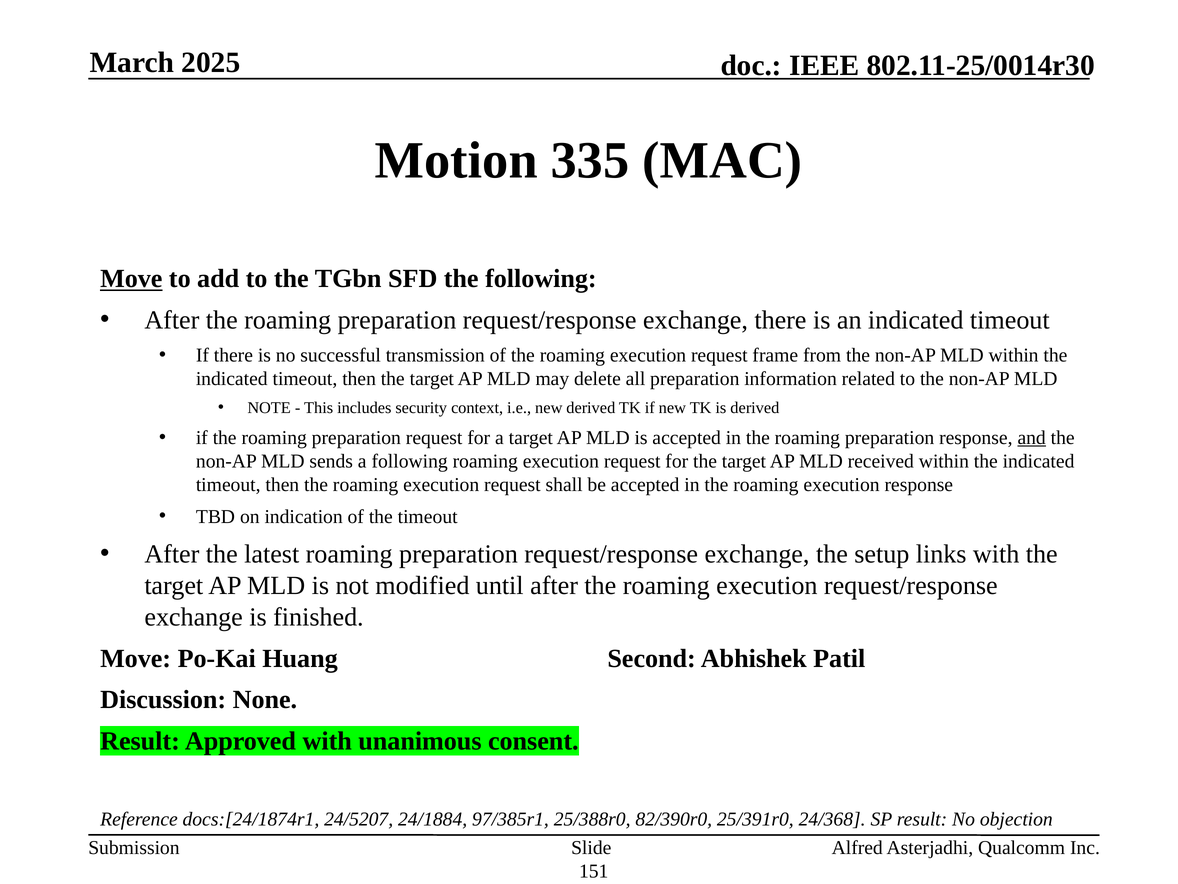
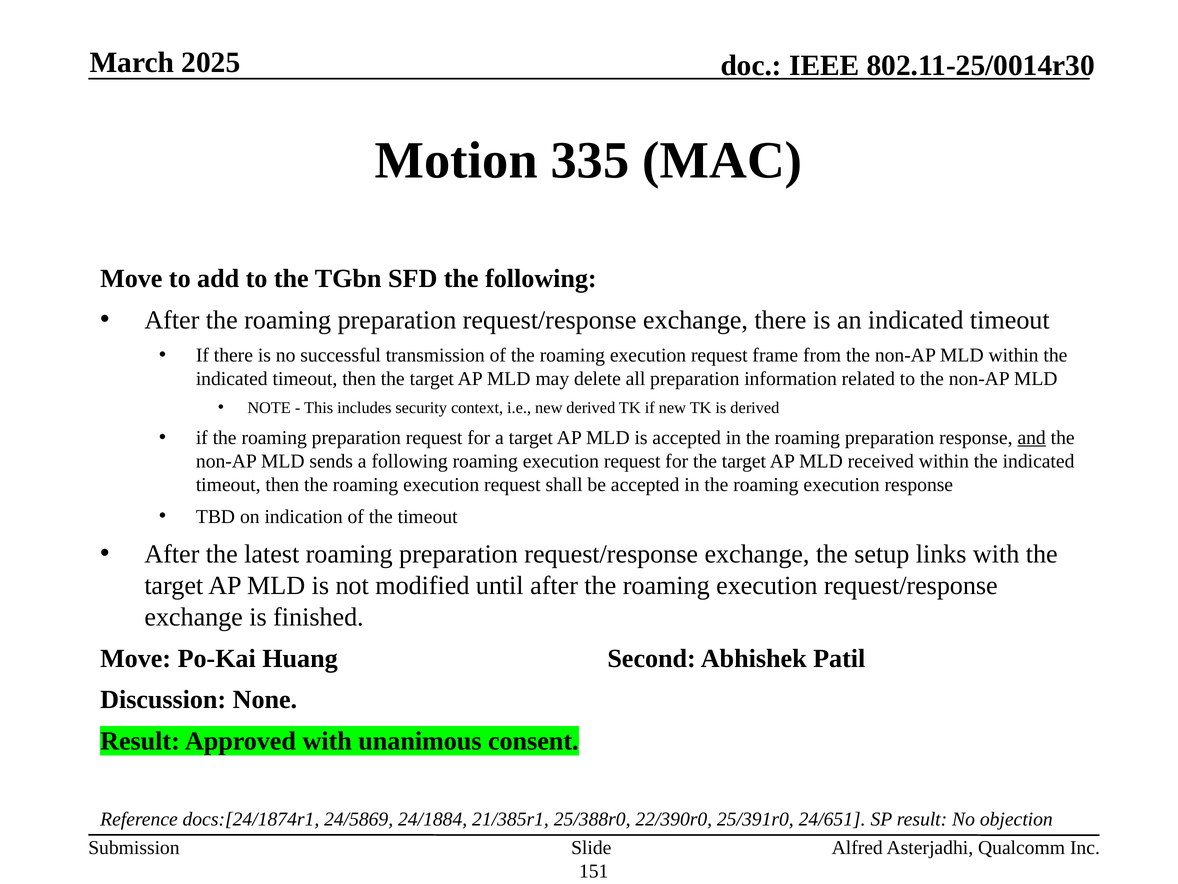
Move at (131, 279) underline: present -> none
24/5207: 24/5207 -> 24/5869
97/385r1: 97/385r1 -> 21/385r1
82/390r0: 82/390r0 -> 22/390r0
24/368: 24/368 -> 24/651
